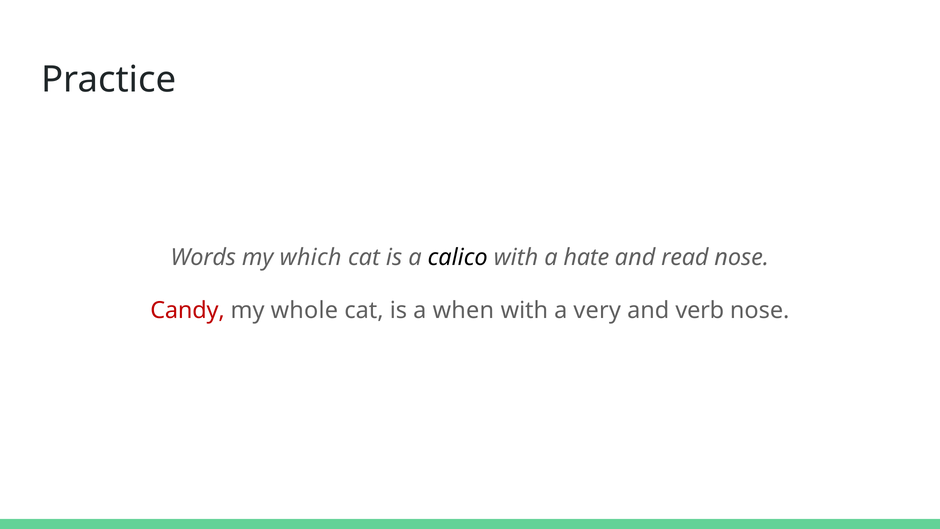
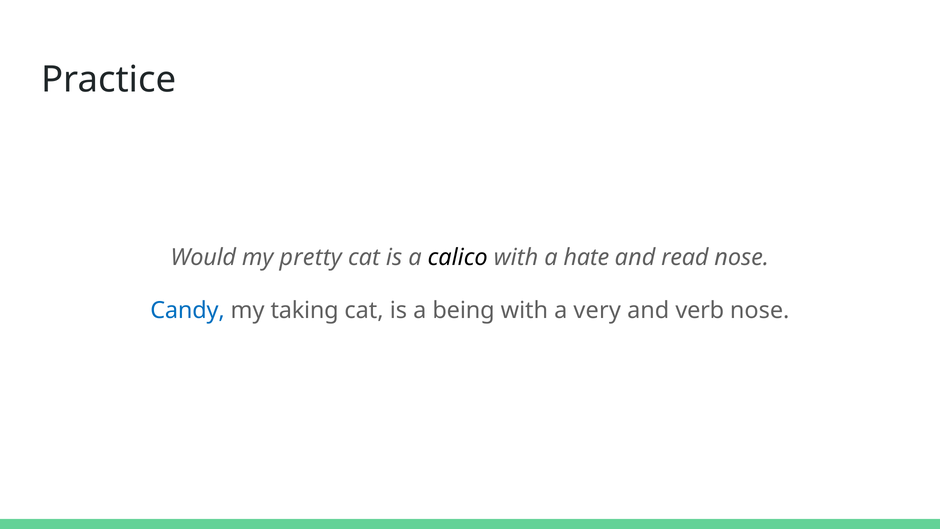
Words: Words -> Would
which: which -> pretty
Candy colour: red -> blue
whole: whole -> taking
when: when -> being
